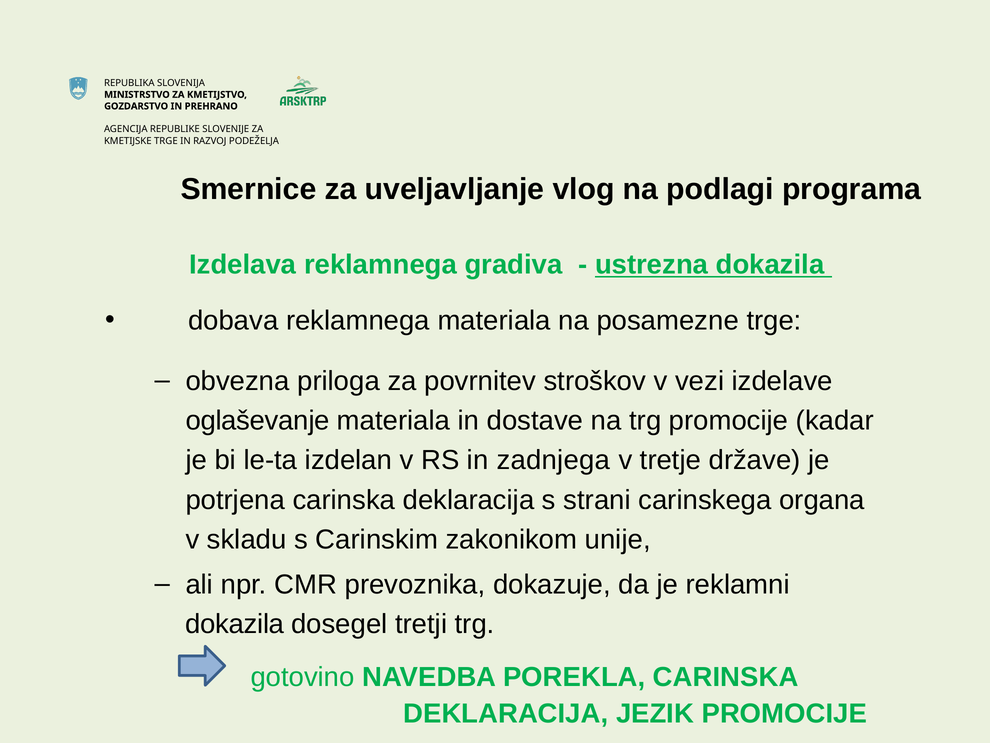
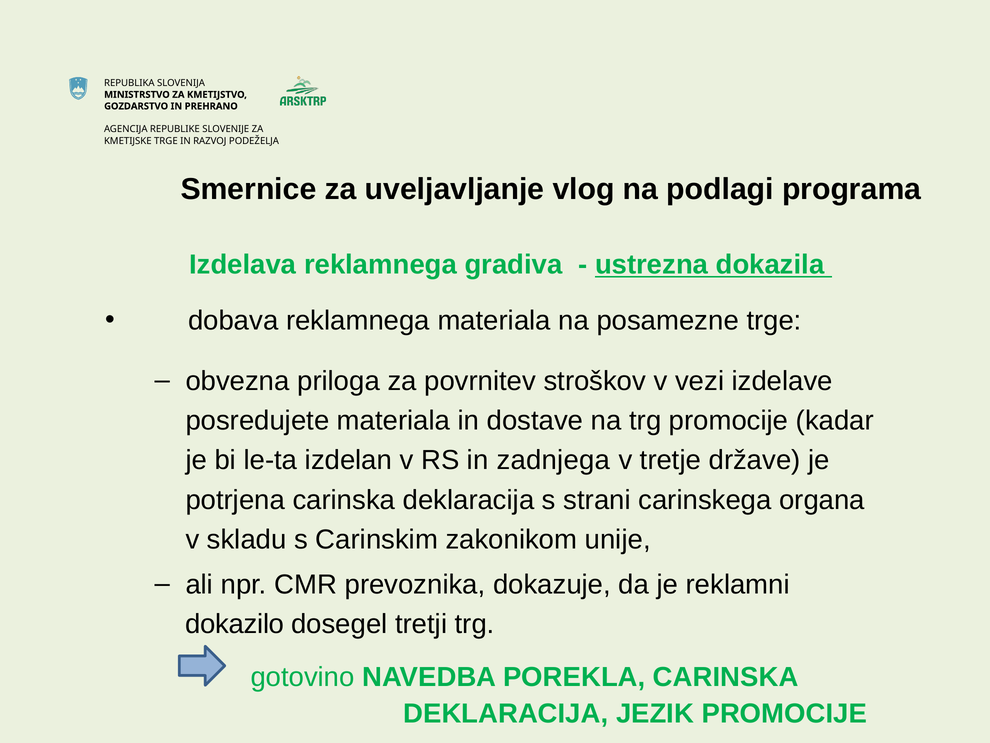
oglaševanje: oglaševanje -> posredujete
dokazila at (235, 624): dokazila -> dokazilo
